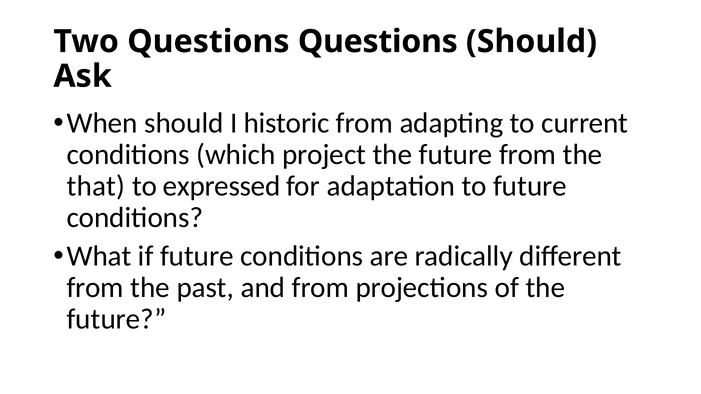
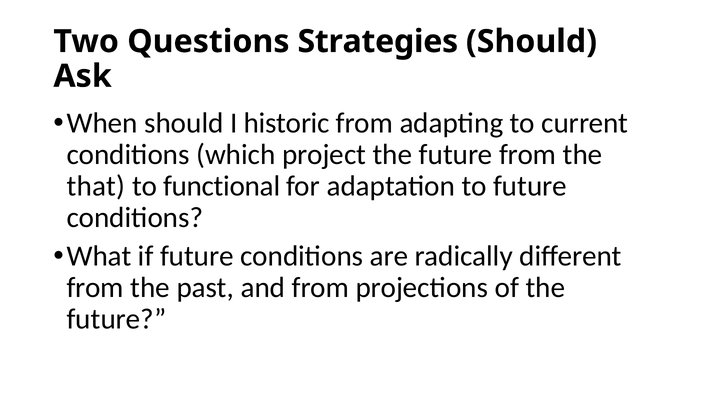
Questions Questions: Questions -> Strategies
expressed: expressed -> functional
